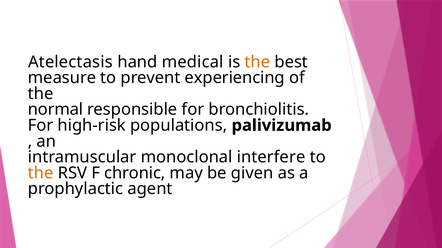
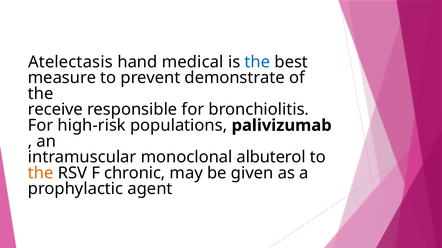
the at (257, 62) colour: orange -> blue
experiencing: experiencing -> demonstrate
normal: normal -> receive
interfere: interfere -> albuterol
